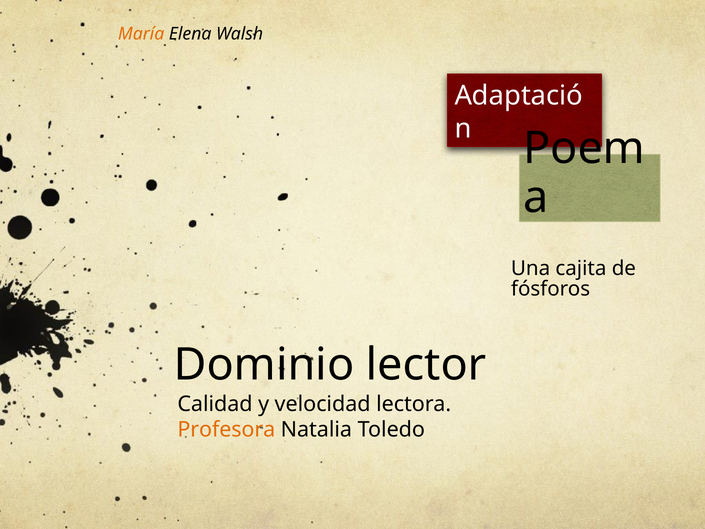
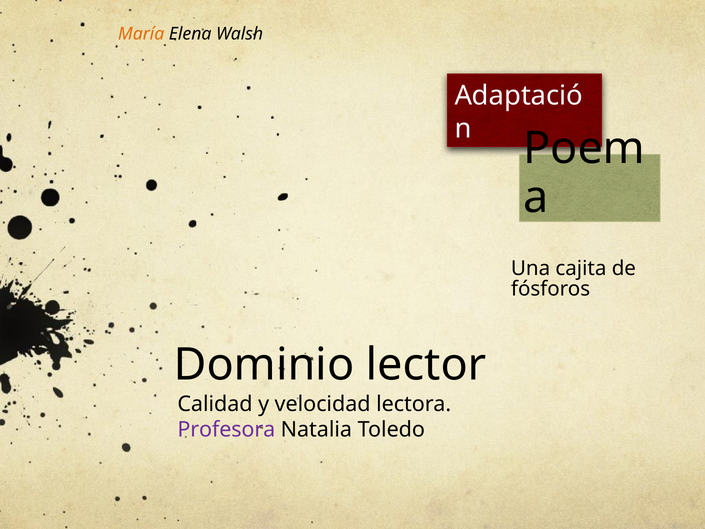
Profesora colour: orange -> purple
